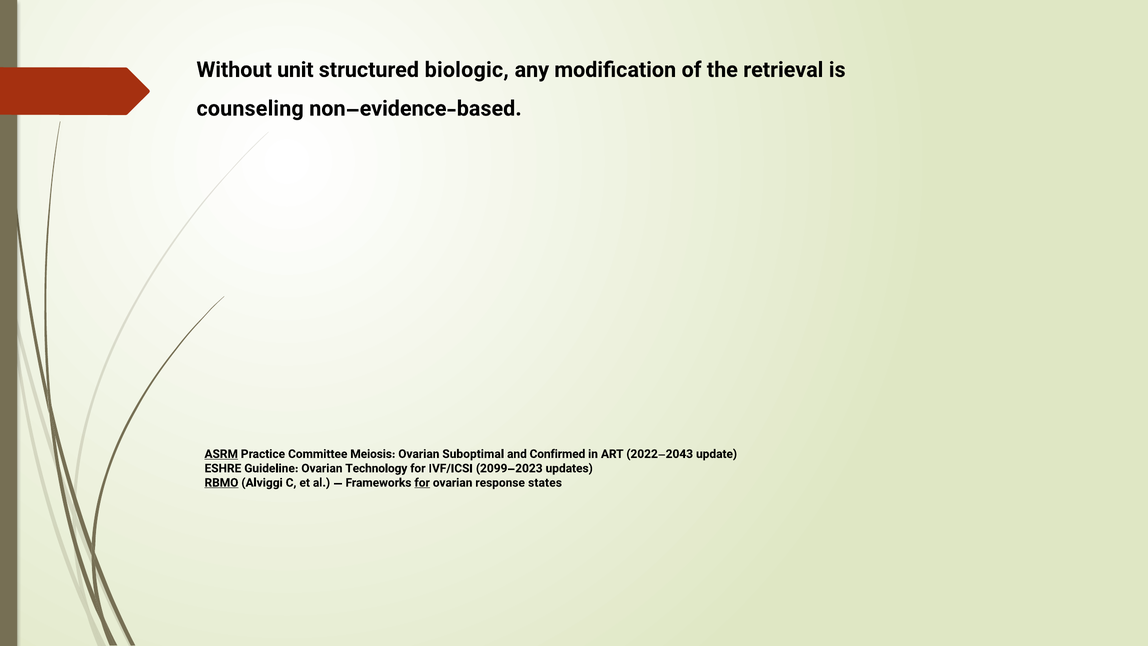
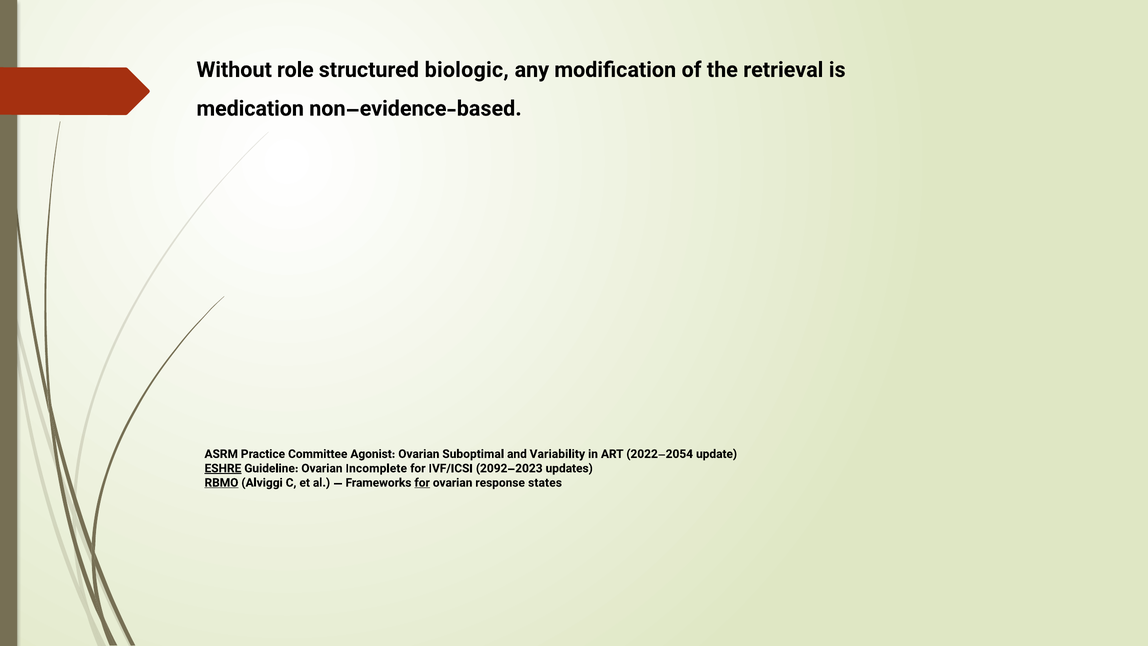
unit: unit -> role
counseling: counseling -> medication
ASRM underline: present -> none
Meiosis: Meiosis -> Agonist
Confirmed: Confirmed -> Variability
2022–2043: 2022–2043 -> 2022–2054
ESHRE underline: none -> present
Technology: Technology -> Incomplete
2099–2023: 2099–2023 -> 2092–2023
